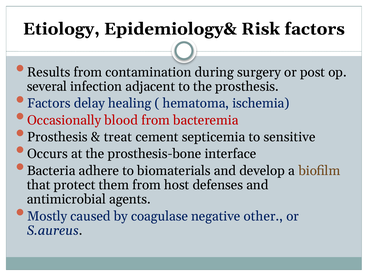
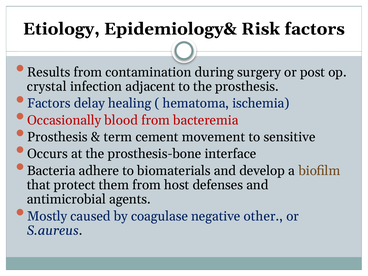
several: several -> crystal
treat: treat -> term
septicemia: septicemia -> movement
